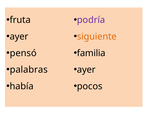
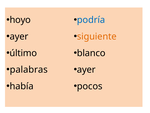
fruta: fruta -> hoyo
podría colour: purple -> blue
pensó: pensó -> último
familia: familia -> blanco
